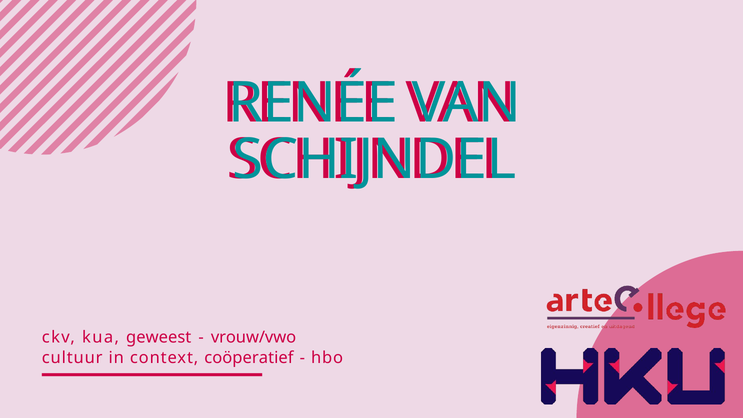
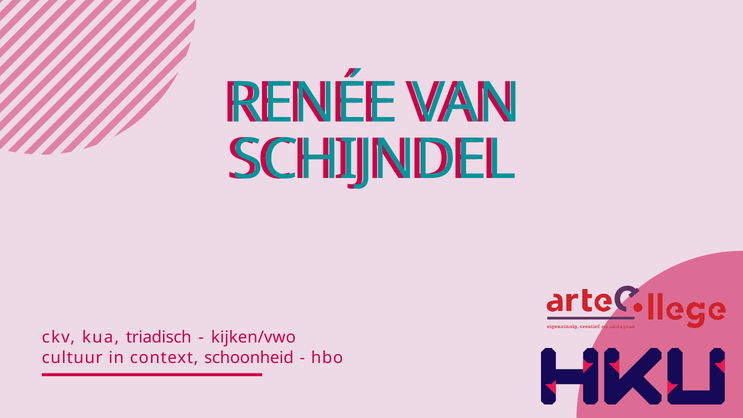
geweest: geweest -> triadisch
vrouw/vwo: vrouw/vwo -> kijken/vwo
coöperatief: coöperatief -> schoonheid
